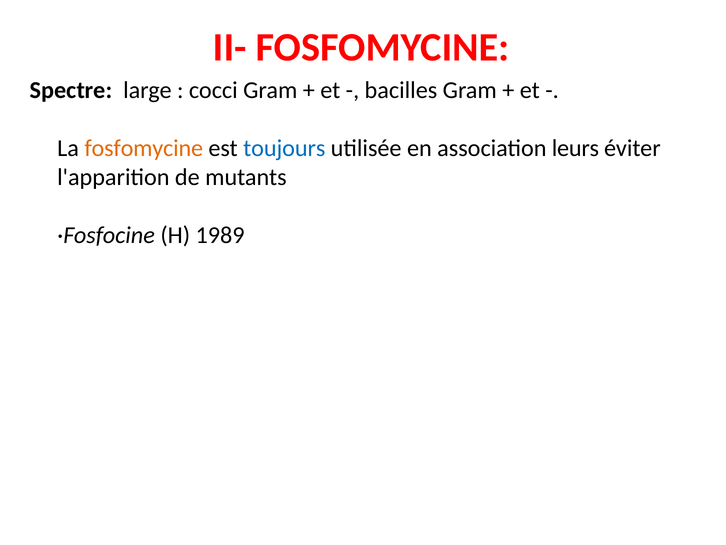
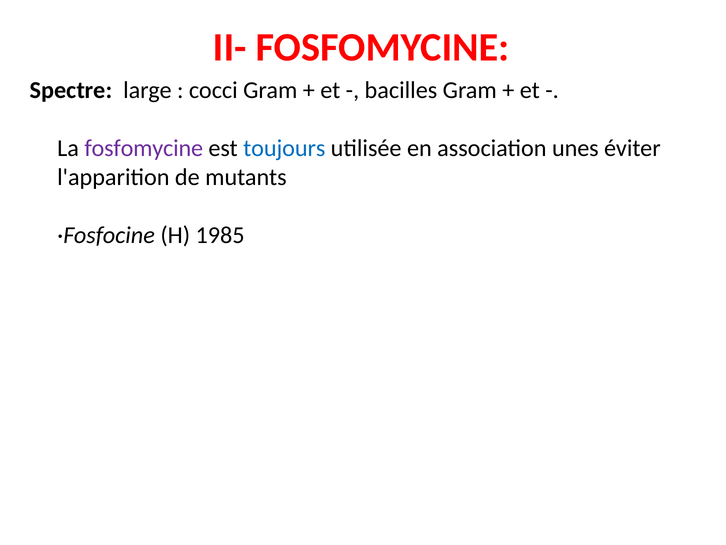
fosfomycine at (144, 148) colour: orange -> purple
leurs: leurs -> unes
1989: 1989 -> 1985
